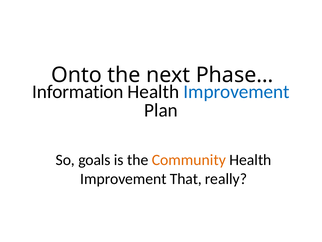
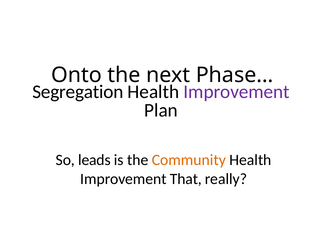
Information: Information -> Segregation
Improvement at (237, 92) colour: blue -> purple
goals: goals -> leads
